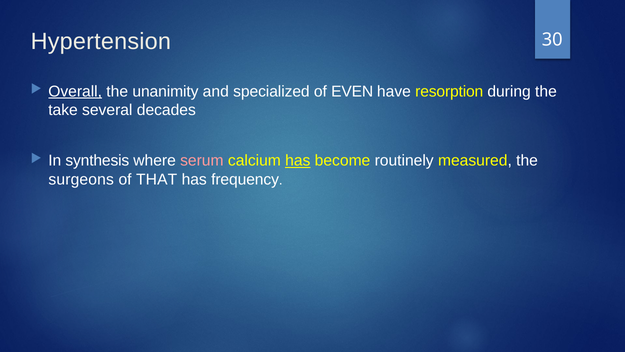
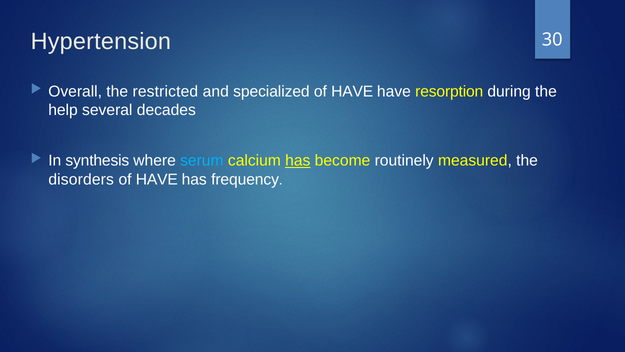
Overall underline: present -> none
unanimity: unanimity -> restricted
EVEN at (352, 91): EVEN -> HAVE
take: take -> help
serum colour: pink -> light blue
surgeons: surgeons -> disorders
THAT at (157, 179): THAT -> HAVE
